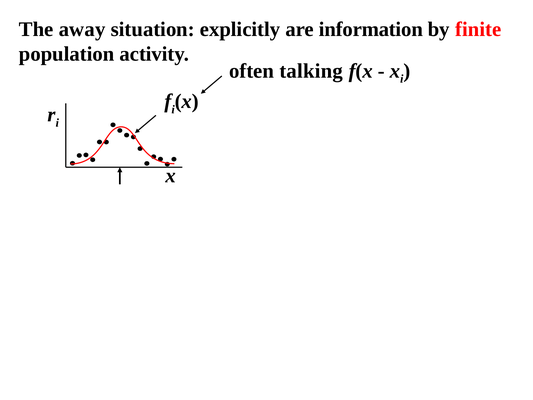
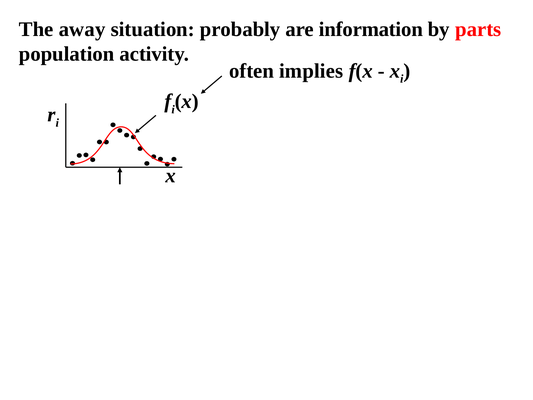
explicitly: explicitly -> probably
finite: finite -> parts
talking: talking -> implies
